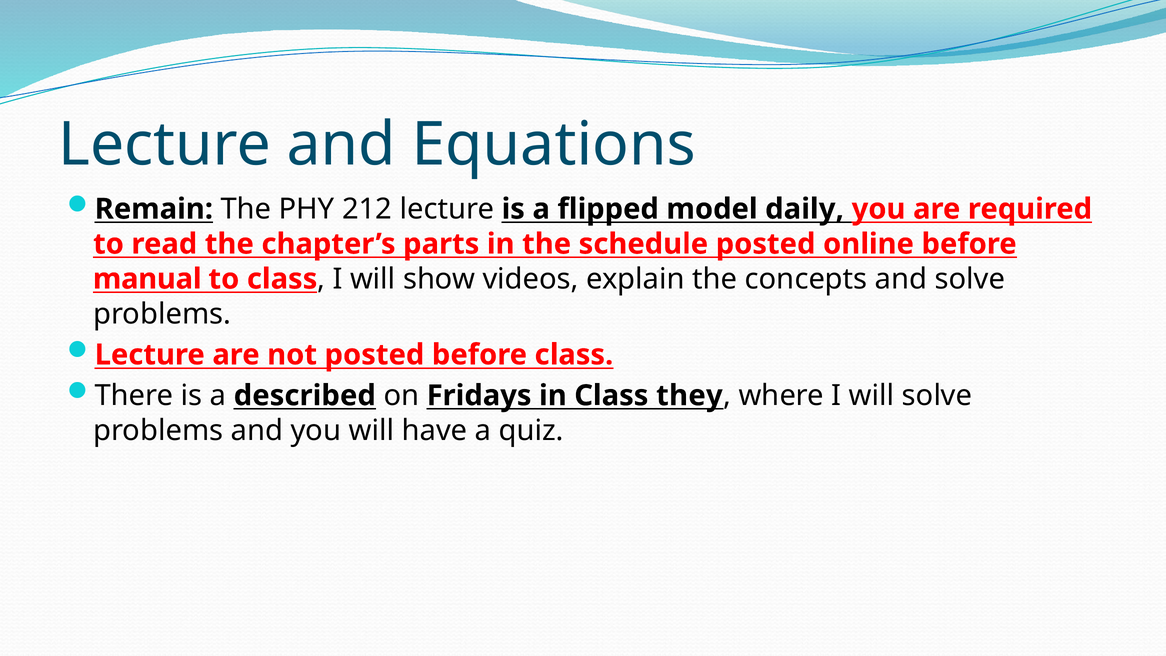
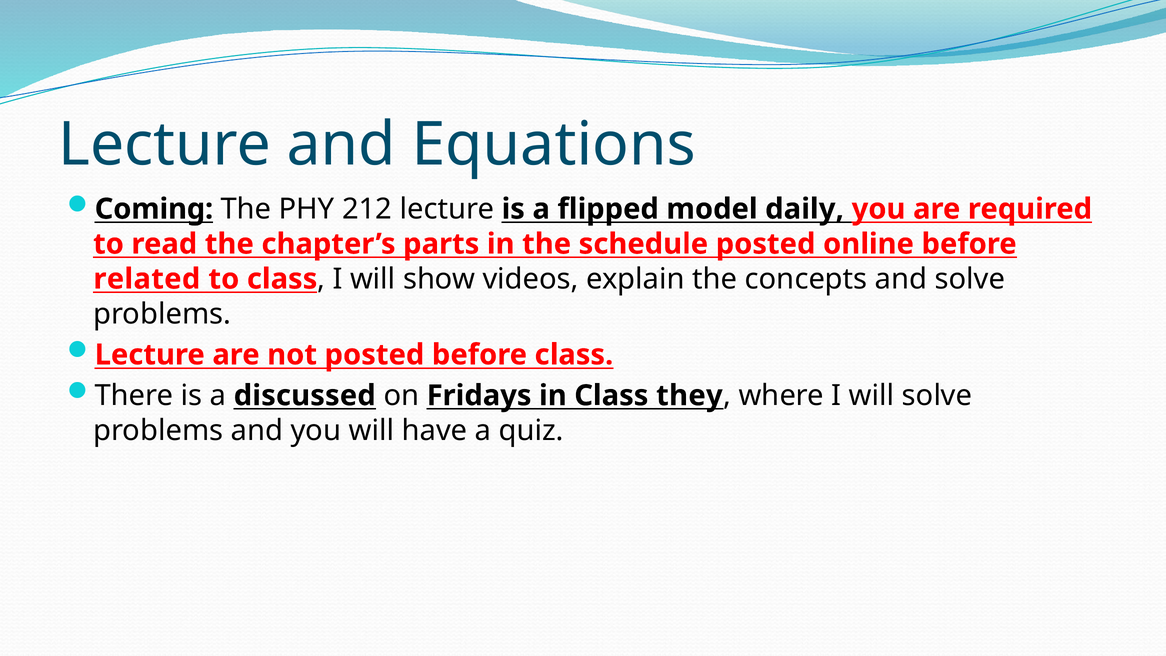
Remain: Remain -> Coming
manual: manual -> related
described: described -> discussed
